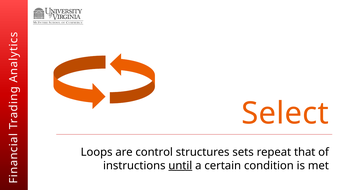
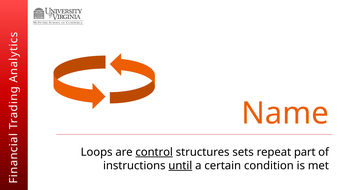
Select: Select -> Name
control underline: none -> present
that: that -> part
